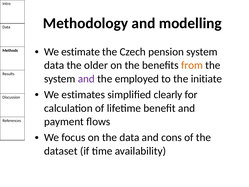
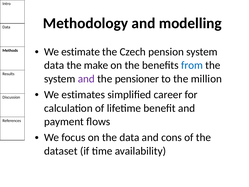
older: older -> make
from colour: orange -> blue
employed: employed -> pensioner
initiate: initiate -> million
clearly: clearly -> career
